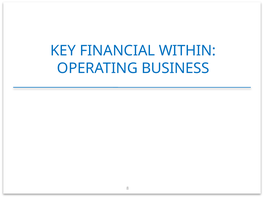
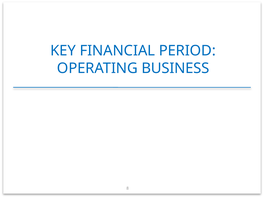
WITHIN: WITHIN -> PERIOD
